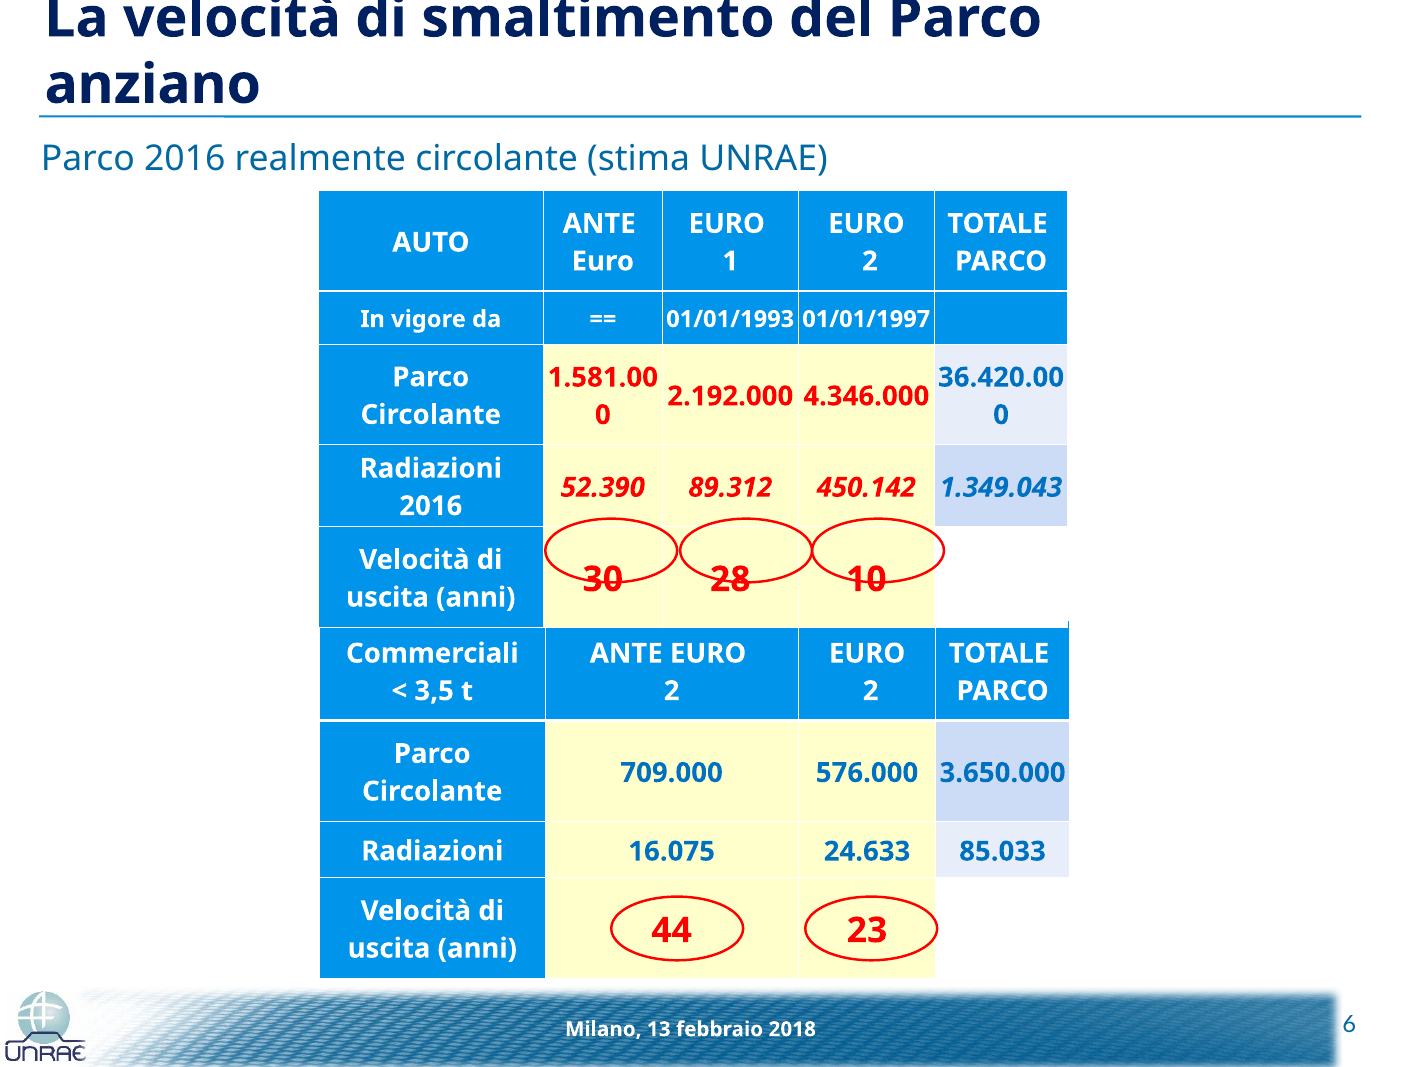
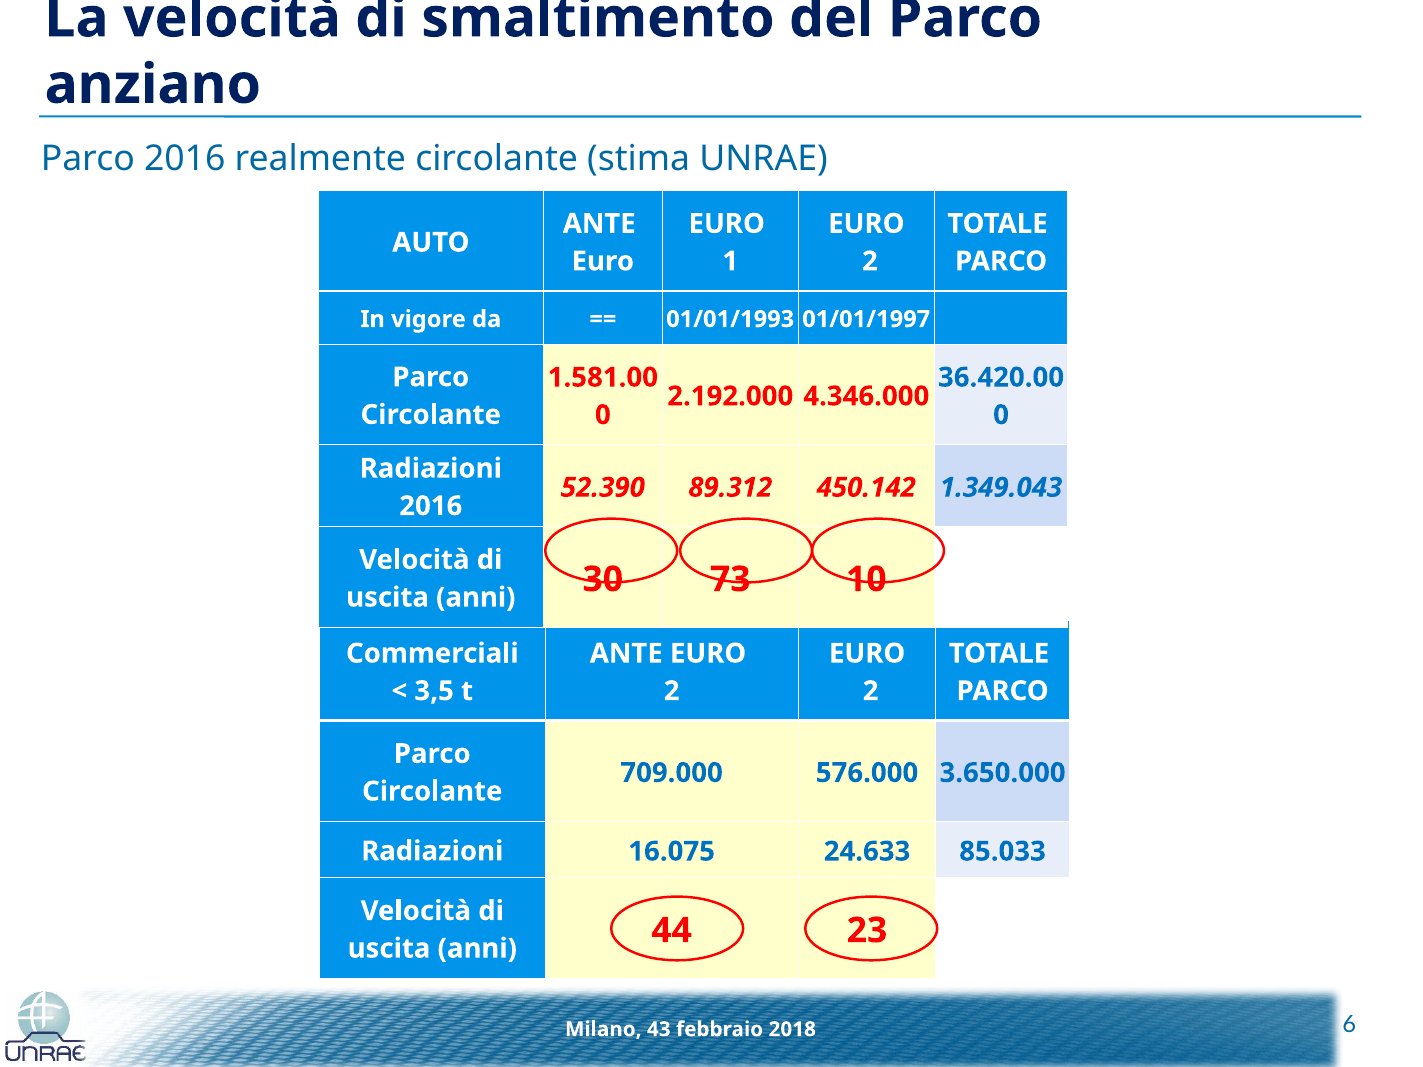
28: 28 -> 73
13: 13 -> 43
